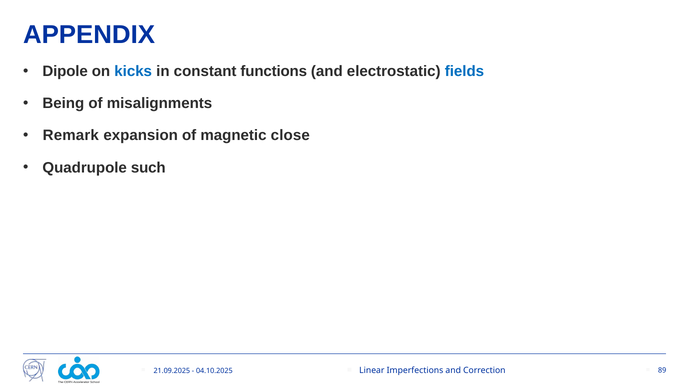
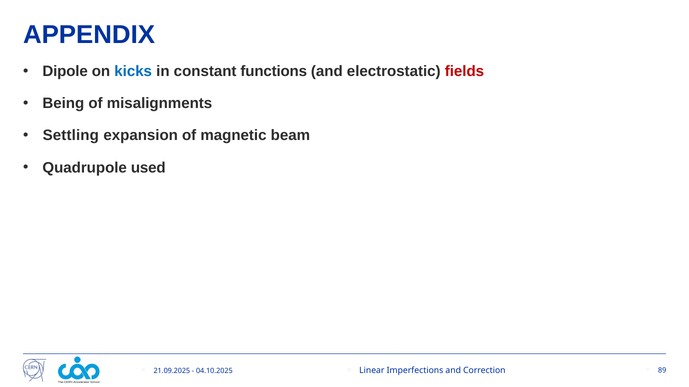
fields colour: blue -> red
Remark: Remark -> Settling
close: close -> beam
such: such -> used
